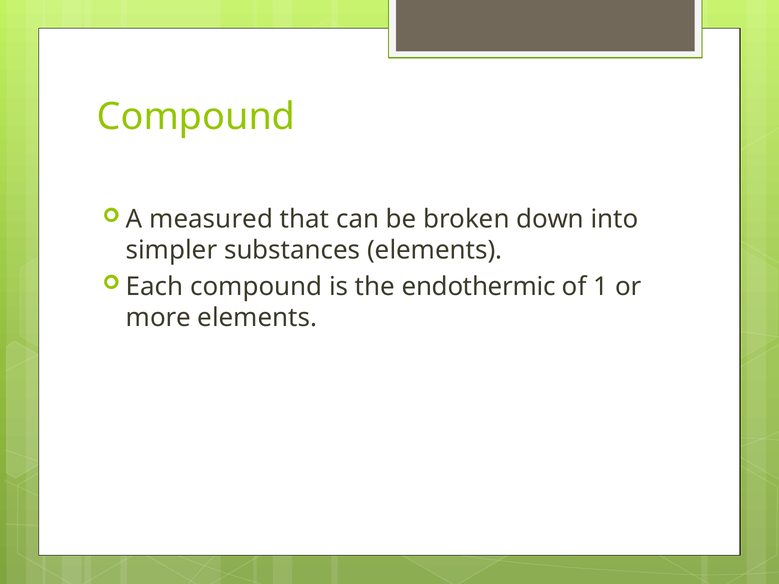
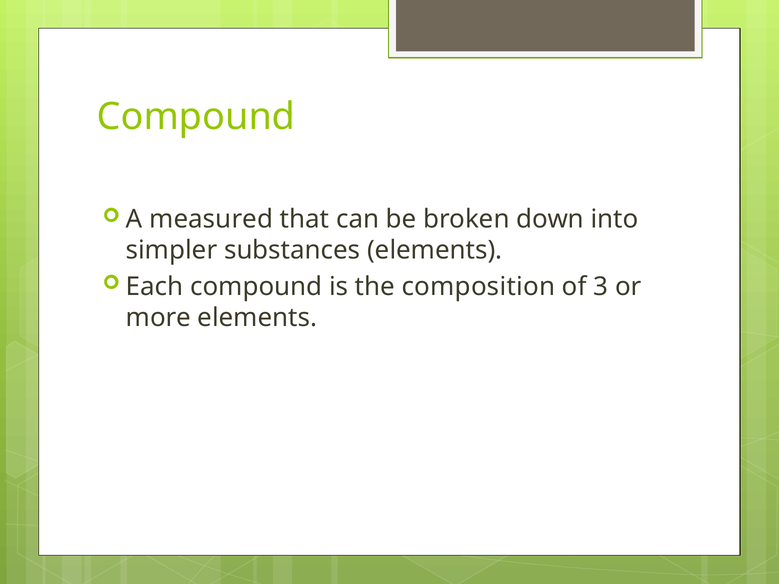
endothermic: endothermic -> composition
1: 1 -> 3
